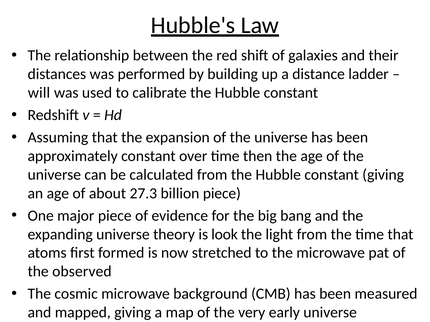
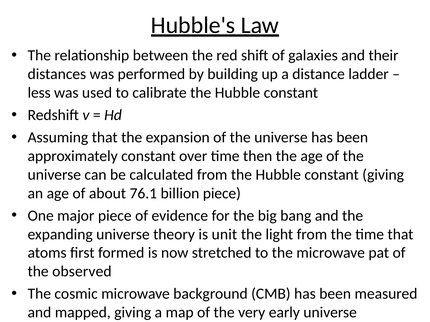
will: will -> less
27.3: 27.3 -> 76.1
look: look -> unit
